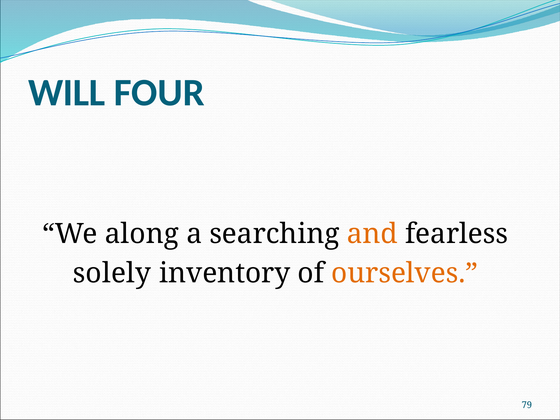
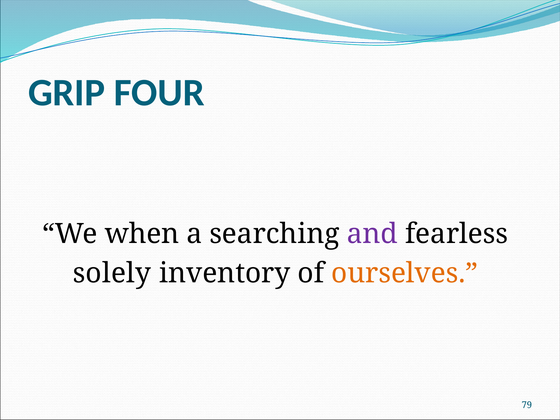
WILL: WILL -> GRIP
along: along -> when
and colour: orange -> purple
